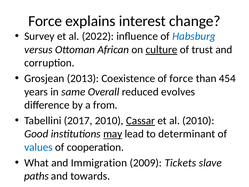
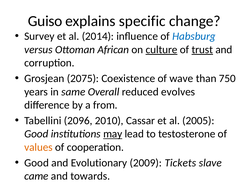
Force at (45, 21): Force -> Guiso
interest: interest -> specific
2022: 2022 -> 2014
trust underline: none -> present
2013: 2013 -> 2075
of force: force -> wave
454: 454 -> 750
2017: 2017 -> 2096
Cassar underline: present -> none
al 2010: 2010 -> 2005
determinant: determinant -> testosterone
values colour: blue -> orange
What at (37, 163): What -> Good
Immigration: Immigration -> Evolutionary
paths: paths -> came
